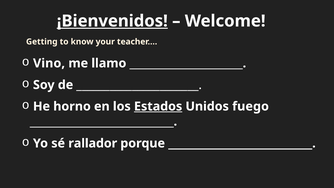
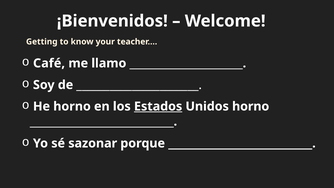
¡Bienvenidos underline: present -> none
Vino: Vino -> Café
Unidos fuego: fuego -> horno
rallador: rallador -> sazonar
